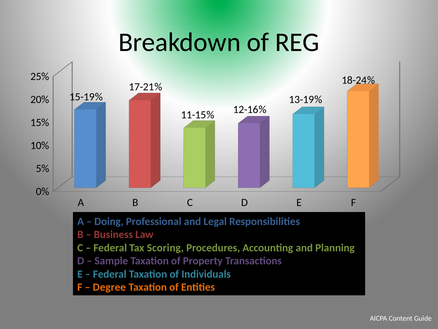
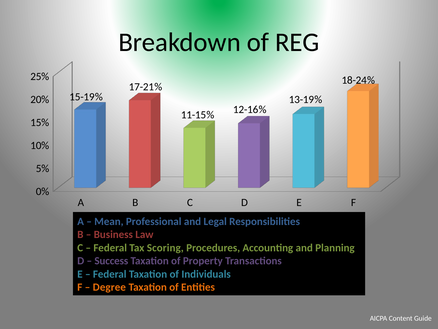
Doing: Doing -> Mean
Sample: Sample -> Success
